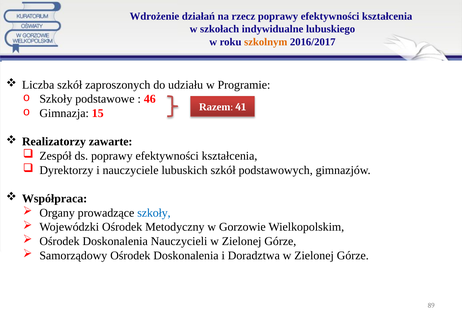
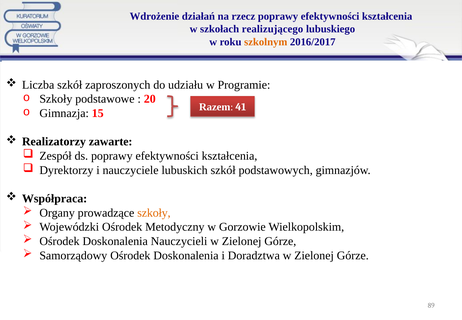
indywidualne: indywidualne -> realizującego
46: 46 -> 20
szkoły at (154, 213) colour: blue -> orange
